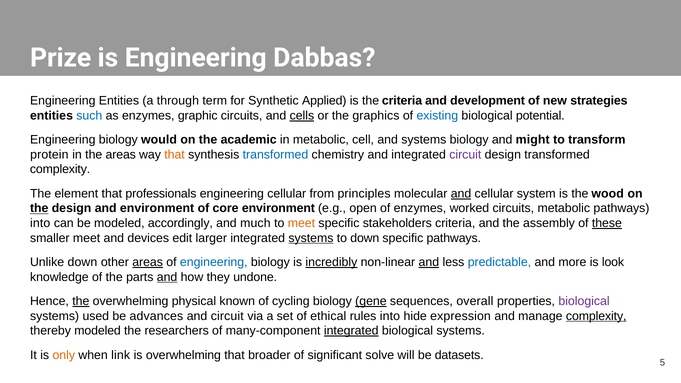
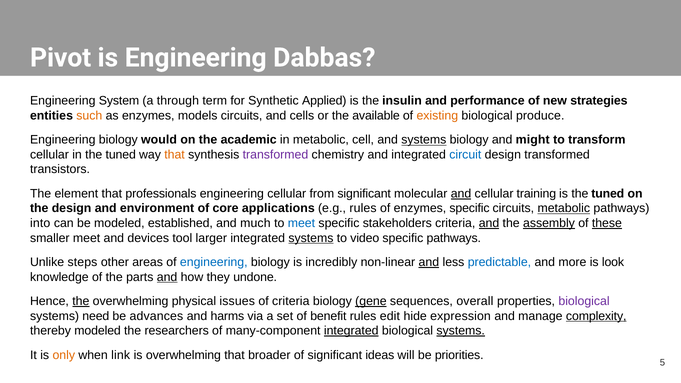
Prize: Prize -> Pivot
Engineering Entities: Entities -> System
the criteria: criteria -> insulin
development: development -> performance
such colour: blue -> orange
graphic: graphic -> models
cells underline: present -> none
graphics: graphics -> available
existing colour: blue -> orange
potential: potential -> produce
systems at (424, 140) underline: none -> present
protein at (49, 155): protein -> cellular
in the areas: areas -> tuned
transformed at (275, 155) colour: blue -> purple
circuit at (465, 155) colour: purple -> blue
complexity at (60, 169): complexity -> transistors
from principles: principles -> significant
system: system -> training
is the wood: wood -> tuned
the at (39, 208) underline: present -> none
core environment: environment -> applications
e.g open: open -> rules
enzymes worked: worked -> specific
metabolic at (564, 208) underline: none -> present
accordingly: accordingly -> established
meet at (301, 223) colour: orange -> blue
and at (489, 223) underline: none -> present
assembly underline: none -> present
edit: edit -> tool
to down: down -> video
Unlike down: down -> steps
areas at (148, 262) underline: present -> none
incredibly underline: present -> none
known: known -> issues
of cycling: cycling -> criteria
used: used -> need
and circuit: circuit -> harms
ethical: ethical -> benefit
rules into: into -> edit
systems at (461, 331) underline: none -> present
solve: solve -> ideas
datasets: datasets -> priorities
